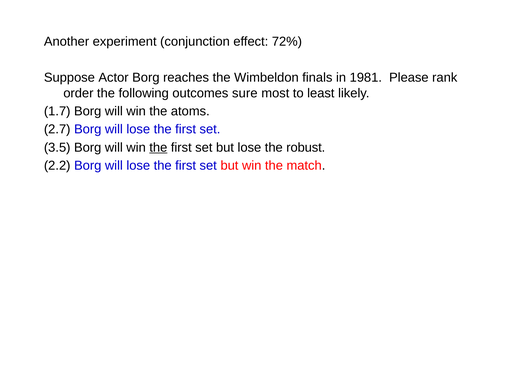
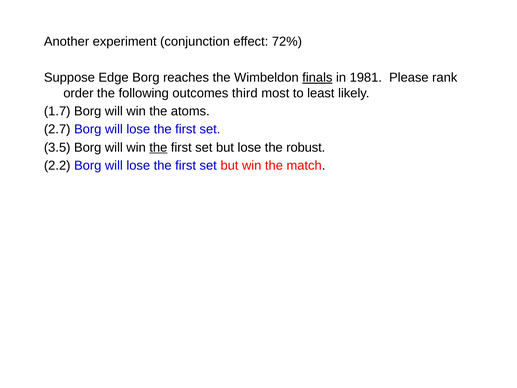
Actor: Actor -> Edge
finals underline: none -> present
sure: sure -> third
